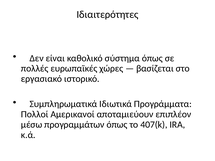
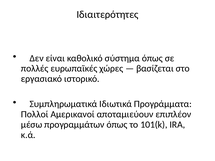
407(k: 407(k -> 101(k
